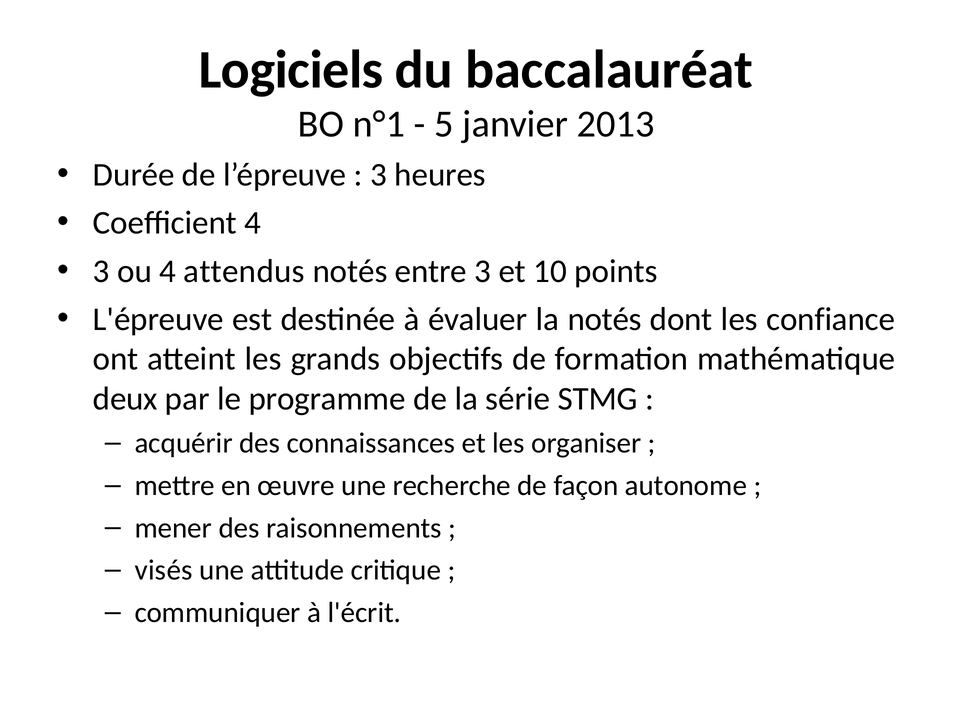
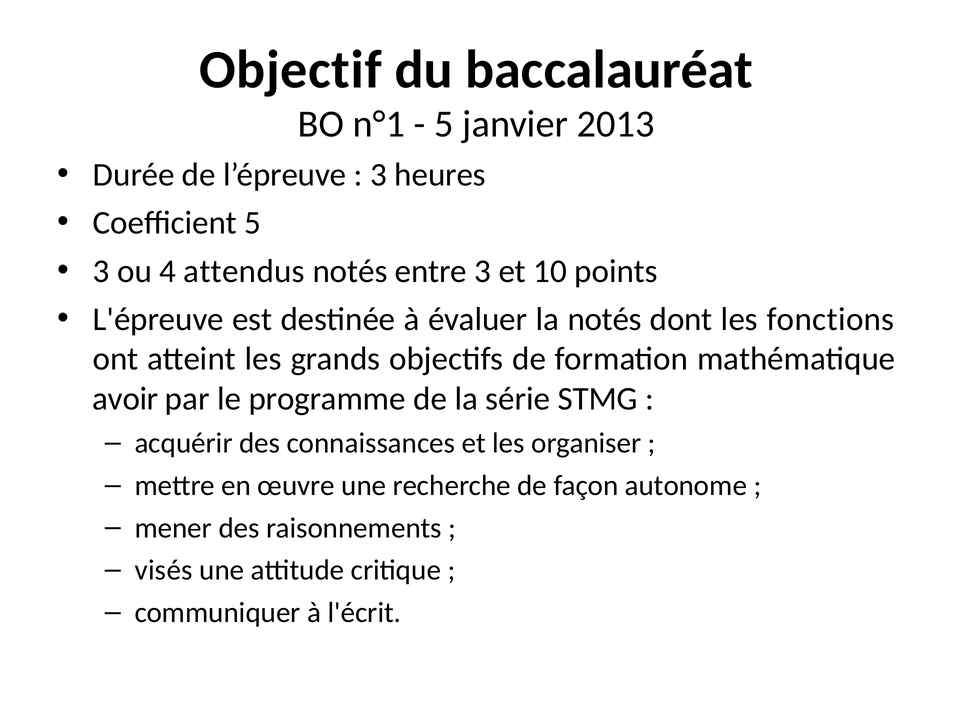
Logiciels: Logiciels -> Objectif
Coefficient 4: 4 -> 5
confiance: confiance -> fonctions
deux: deux -> avoir
